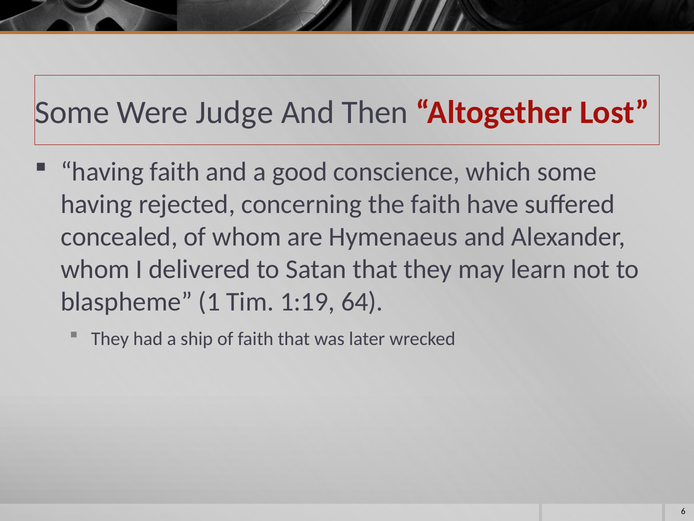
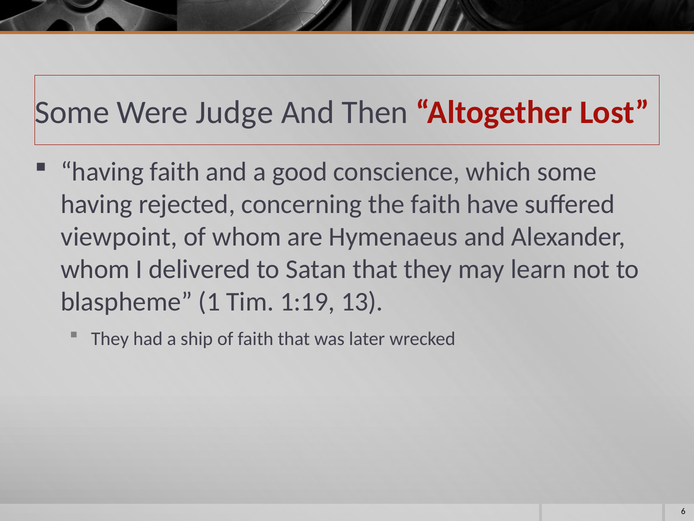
concealed: concealed -> viewpoint
64: 64 -> 13
